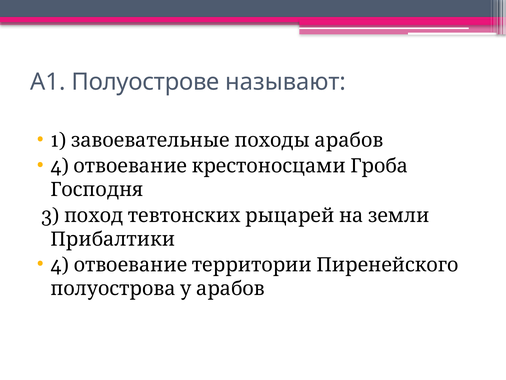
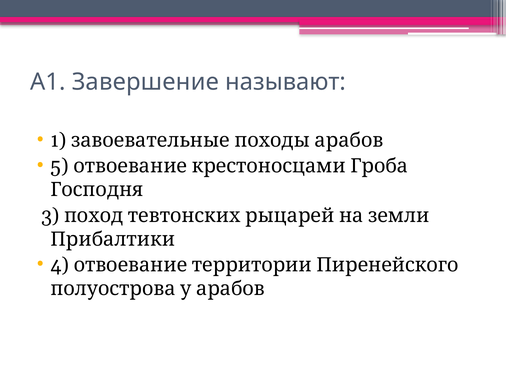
Полуострове: Полуострове -> Завершение
4 at (60, 166): 4 -> 5
